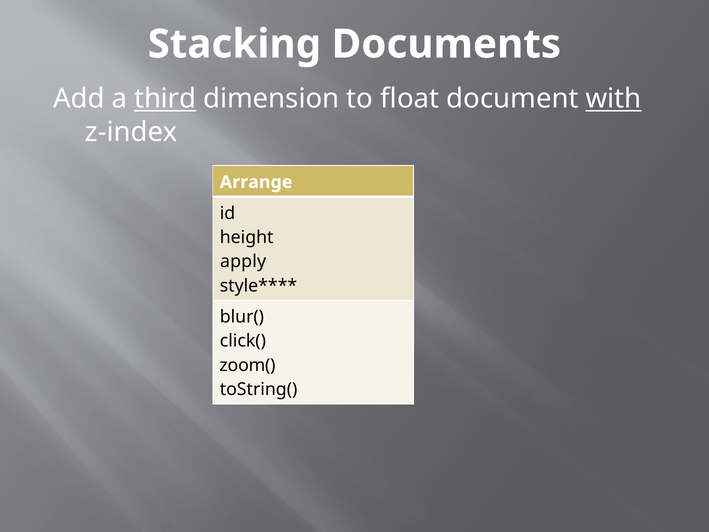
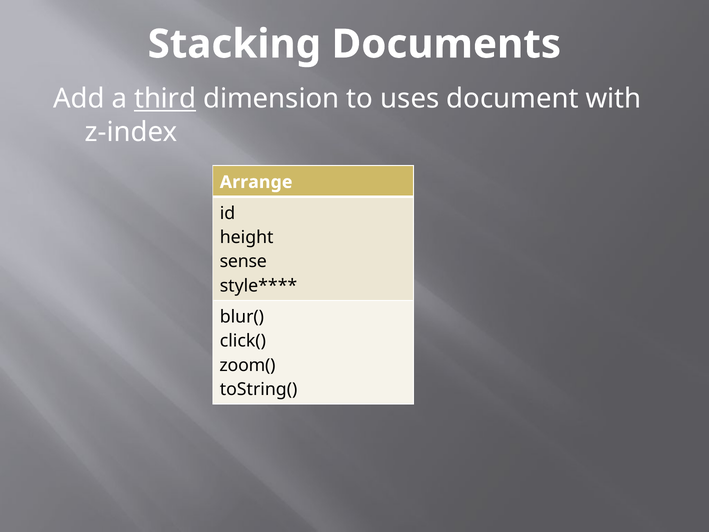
float: float -> uses
with underline: present -> none
apply: apply -> sense
